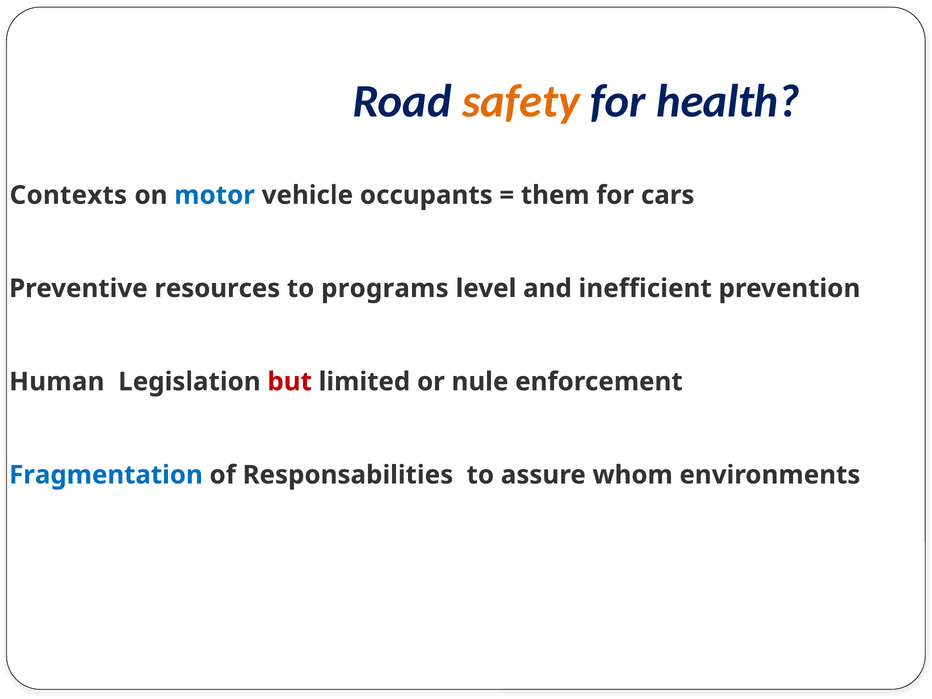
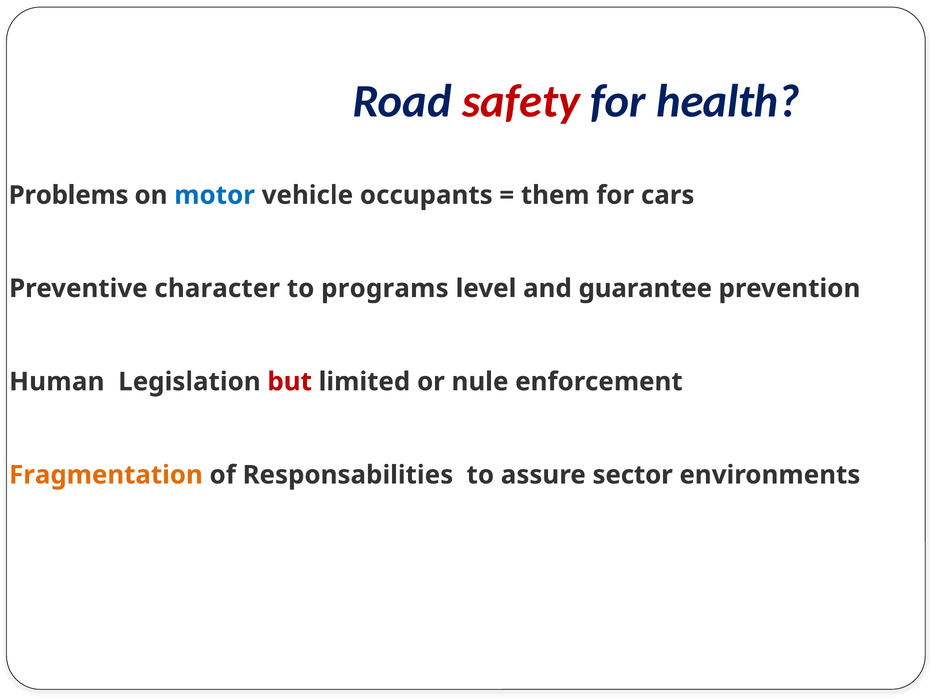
safety colour: orange -> red
Contexts: Contexts -> Problems
resources: resources -> character
inefficient: inefficient -> guarantee
Fragmentation colour: blue -> orange
whom: whom -> sector
